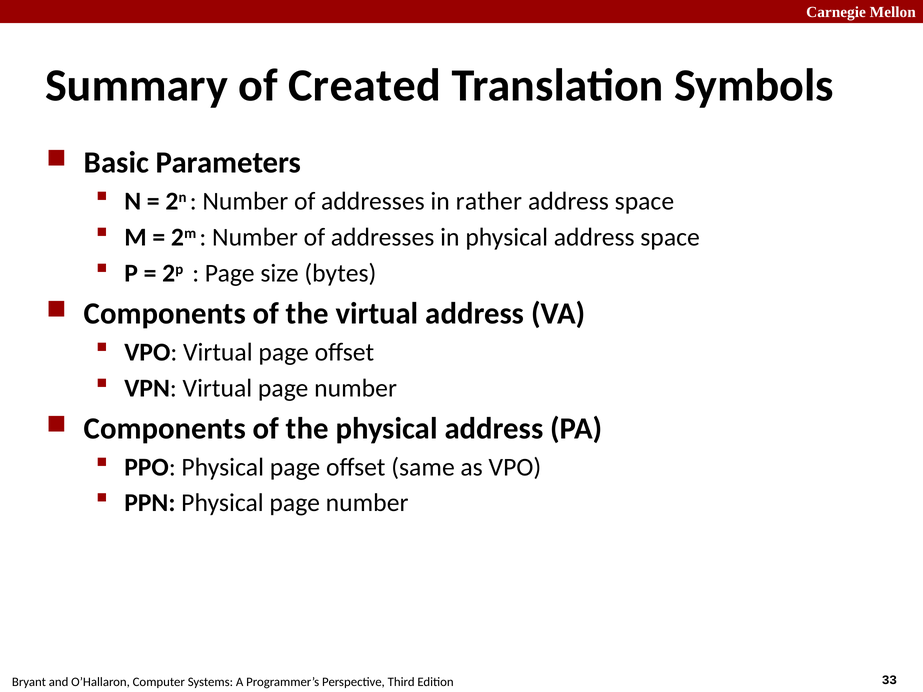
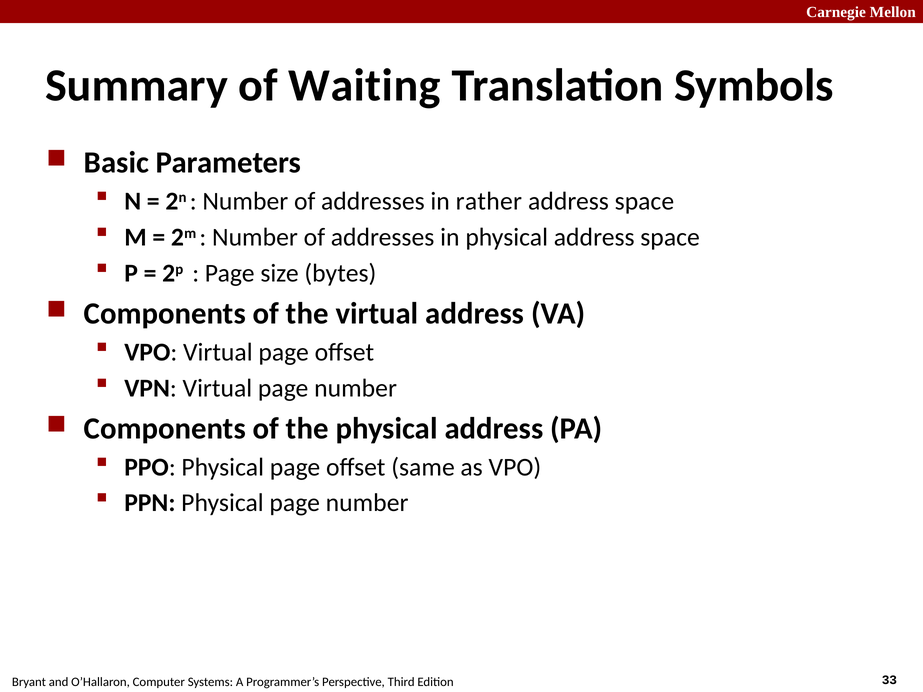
Created: Created -> Waiting
